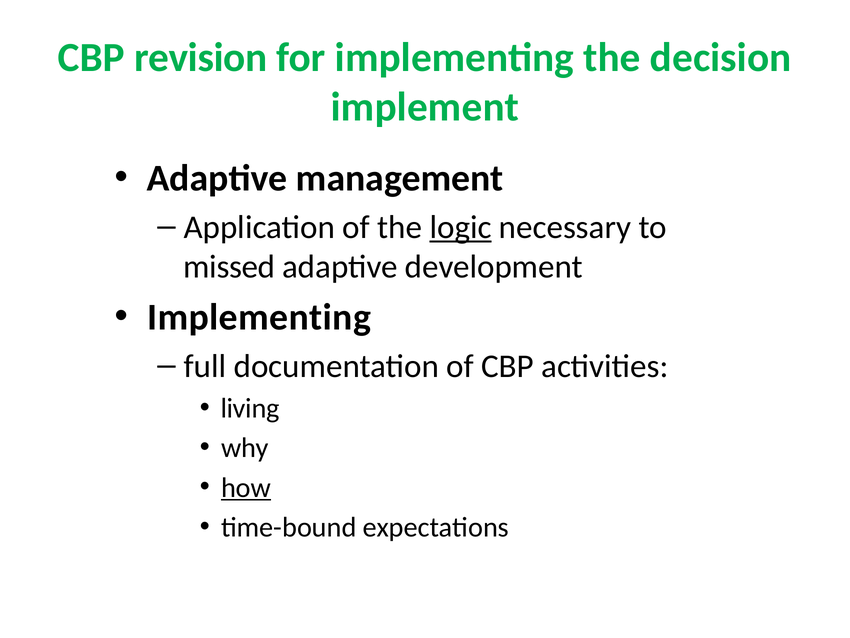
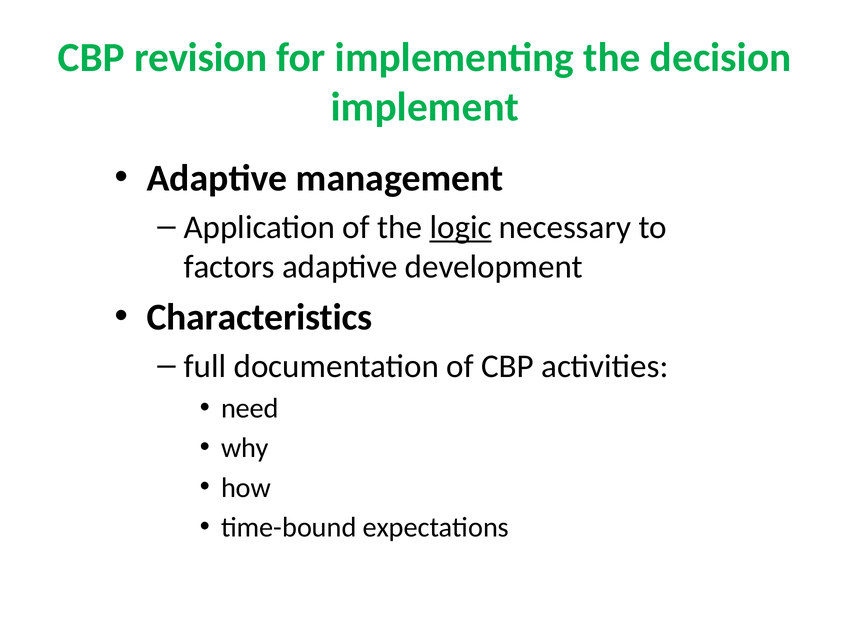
missed: missed -> factors
Implementing at (259, 317): Implementing -> Characteristics
living: living -> need
how underline: present -> none
